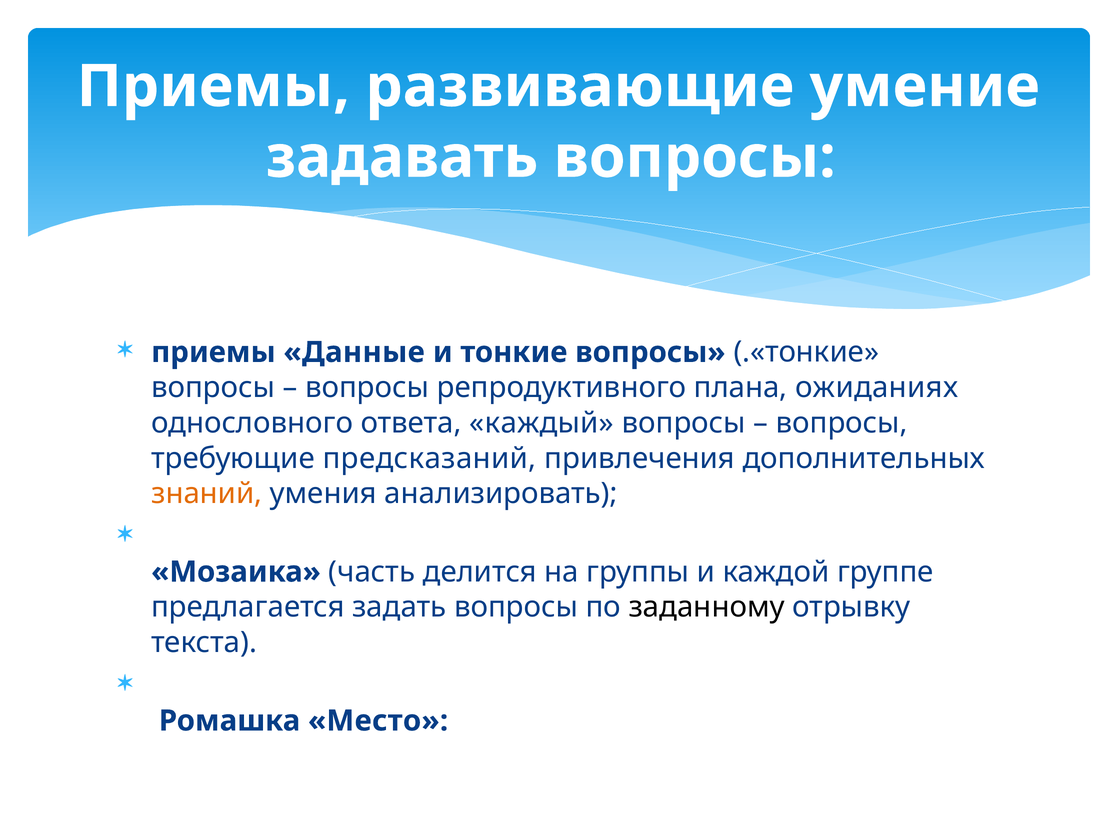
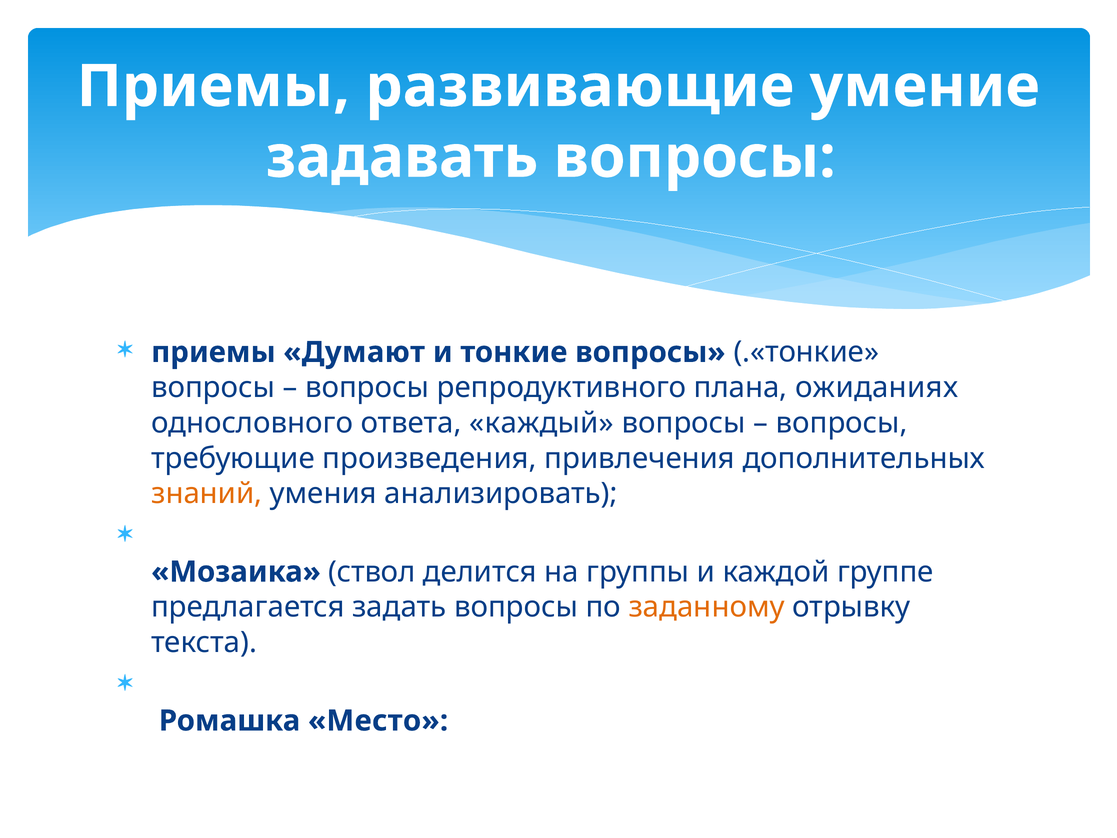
Данные: Данные -> Думают
предсказаний: предсказаний -> произведения
часть: часть -> ствол
заданному colour: black -> orange
